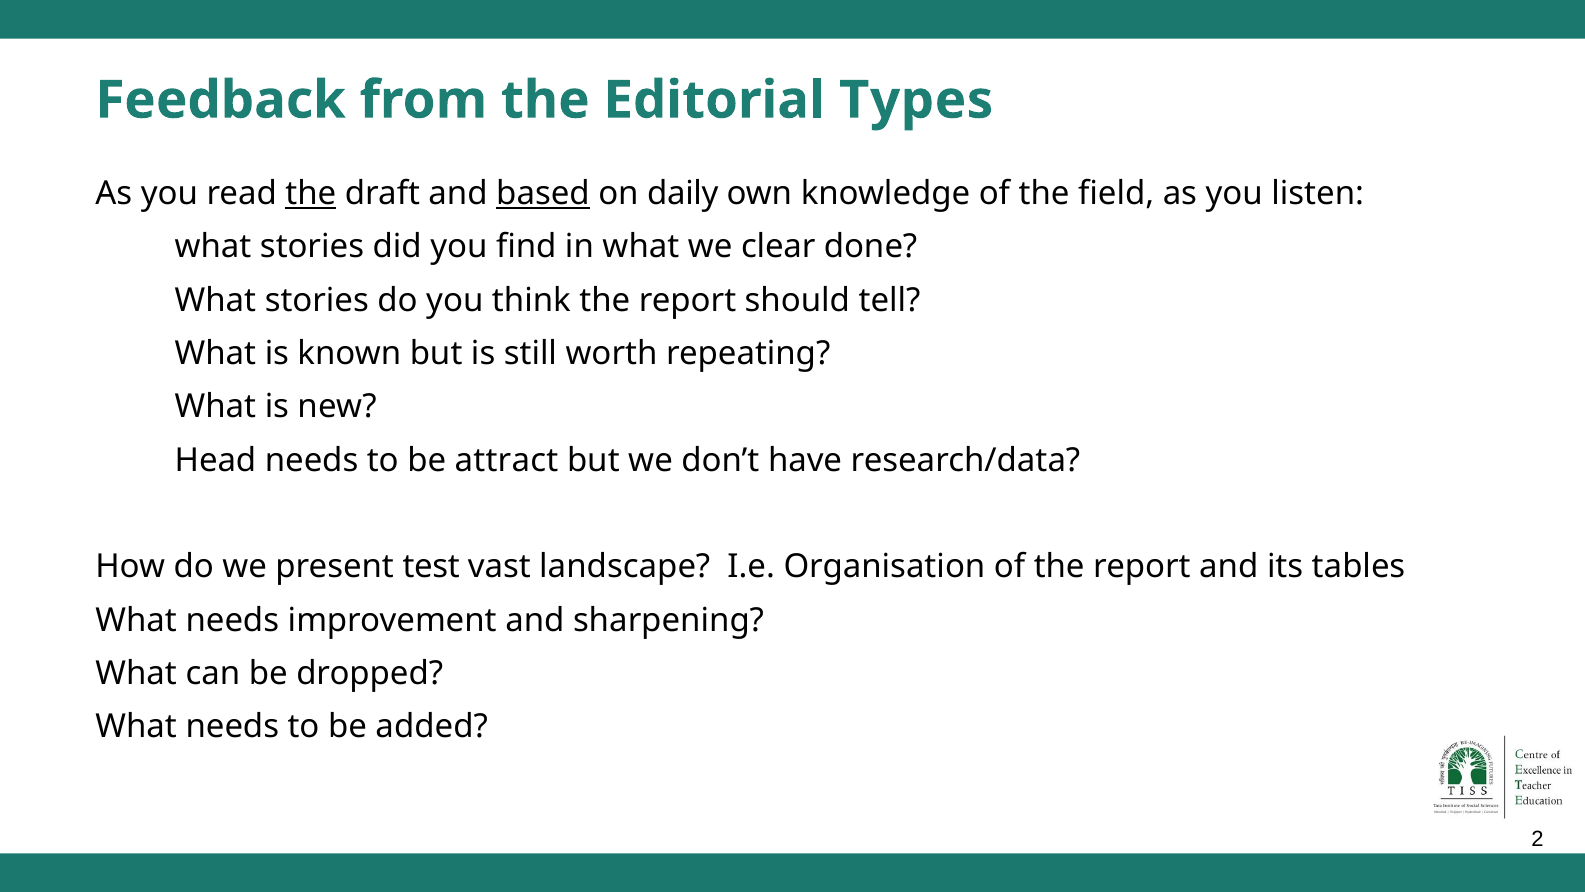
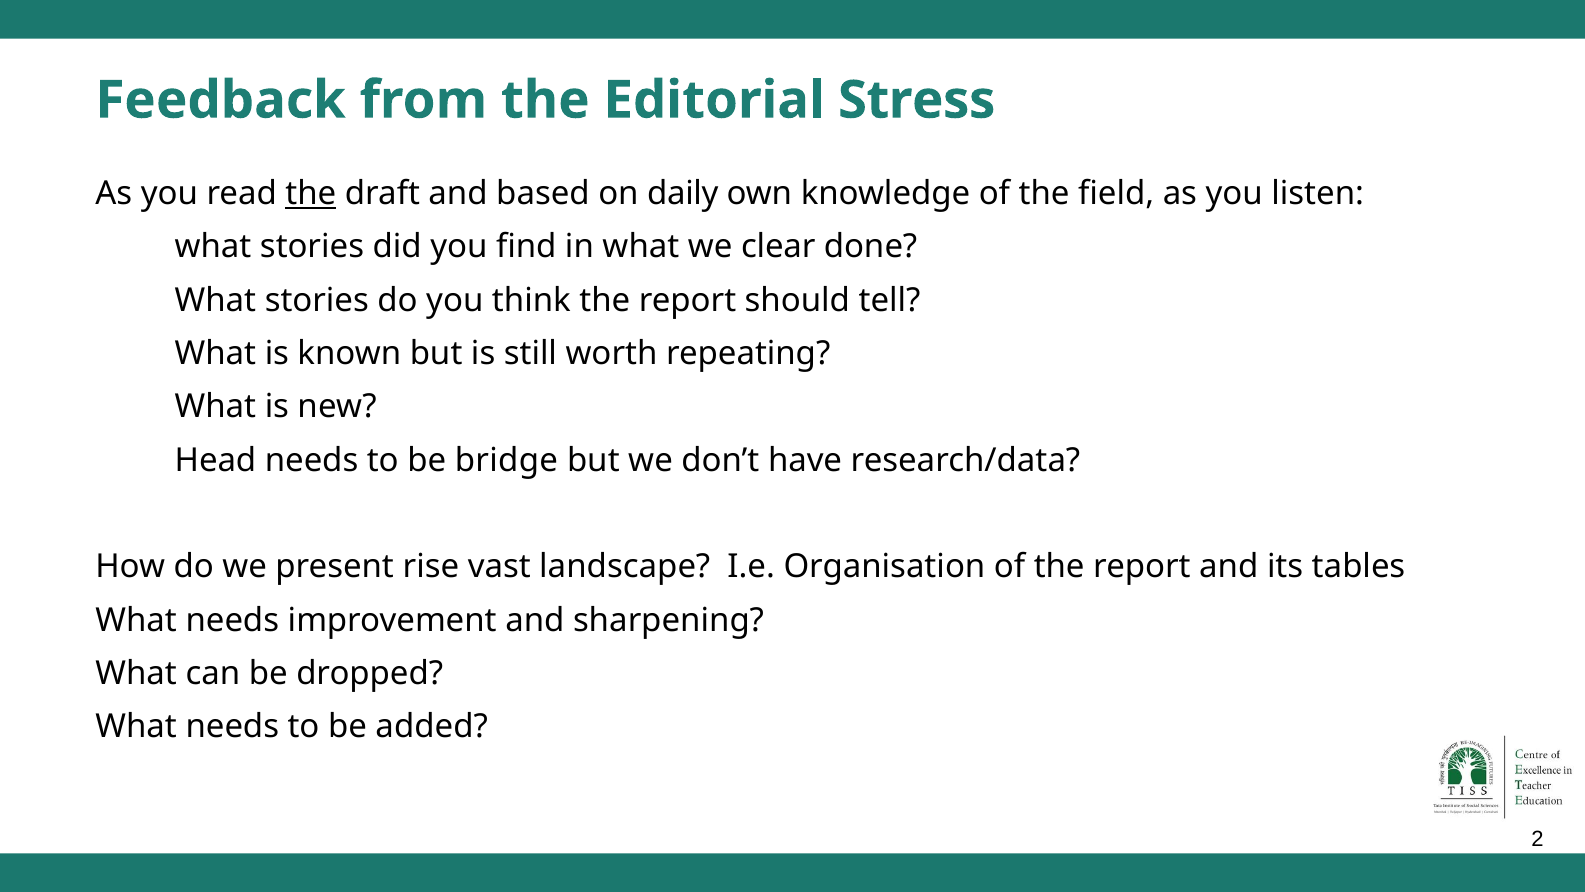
Types: Types -> Stress
based underline: present -> none
attract: attract -> bridge
test: test -> rise
